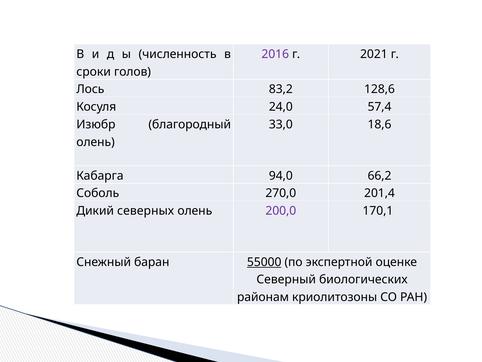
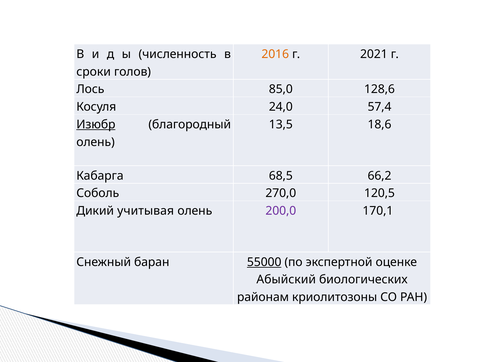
2016 colour: purple -> orange
83,2: 83,2 -> 85,0
Изюбр underline: none -> present
33,0: 33,0 -> 13,5
94,0: 94,0 -> 68,5
201,4: 201,4 -> 120,5
северных: северных -> учитывая
Северный: Северный -> Абыйский
